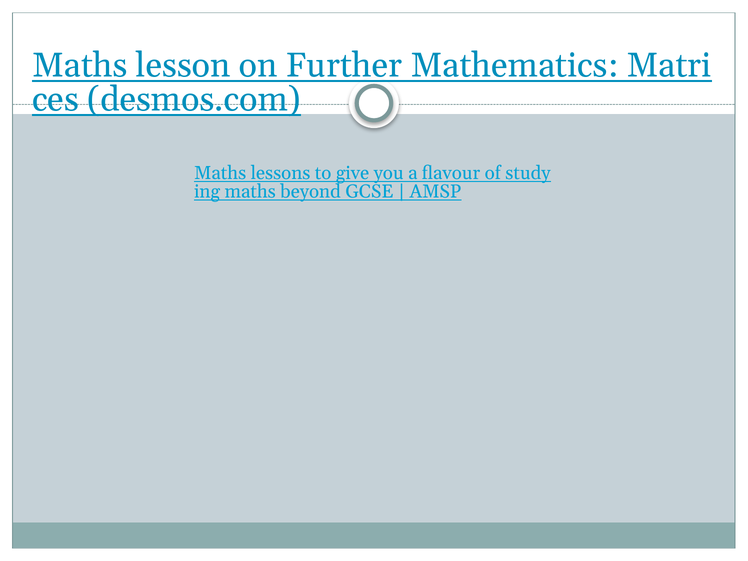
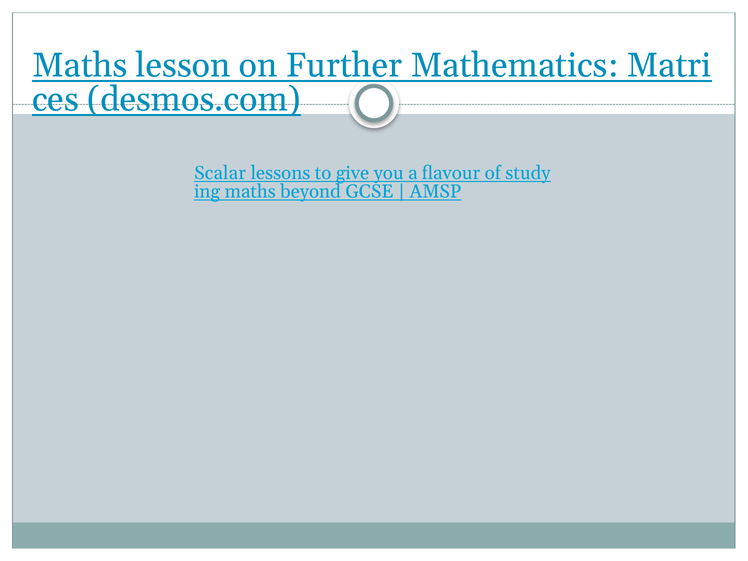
Maths at (220, 173): Maths -> Scalar
